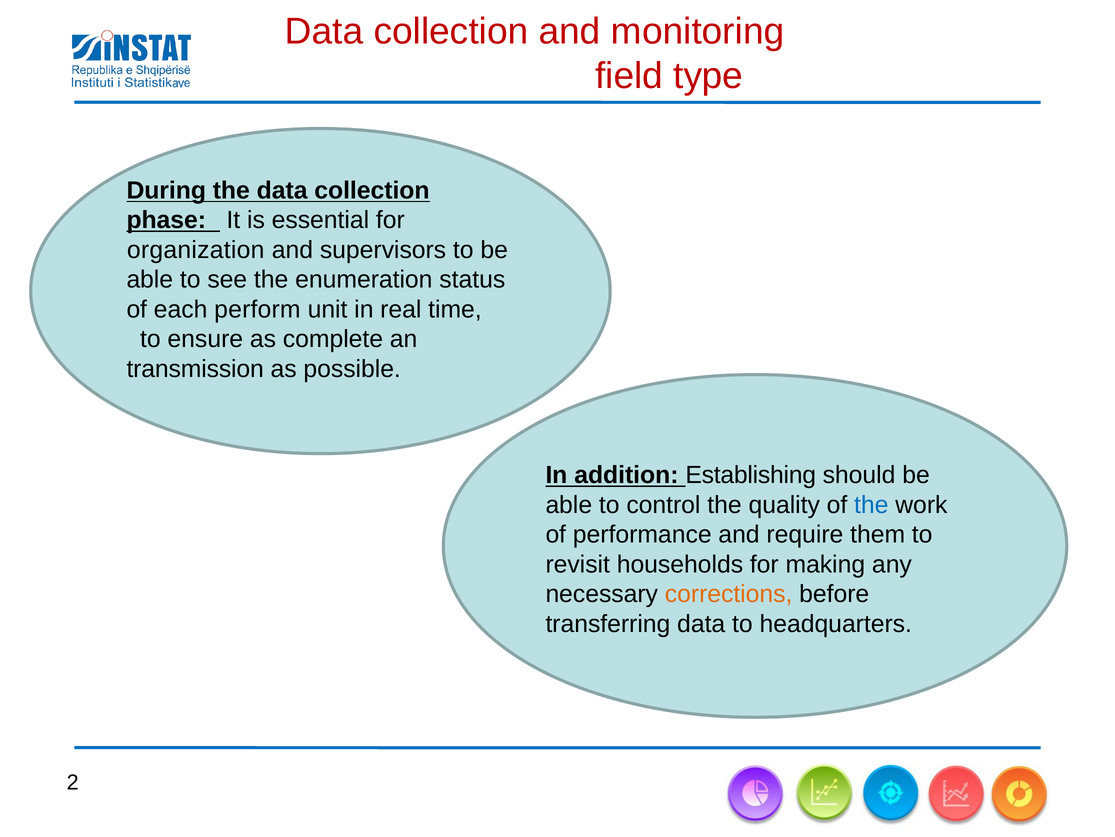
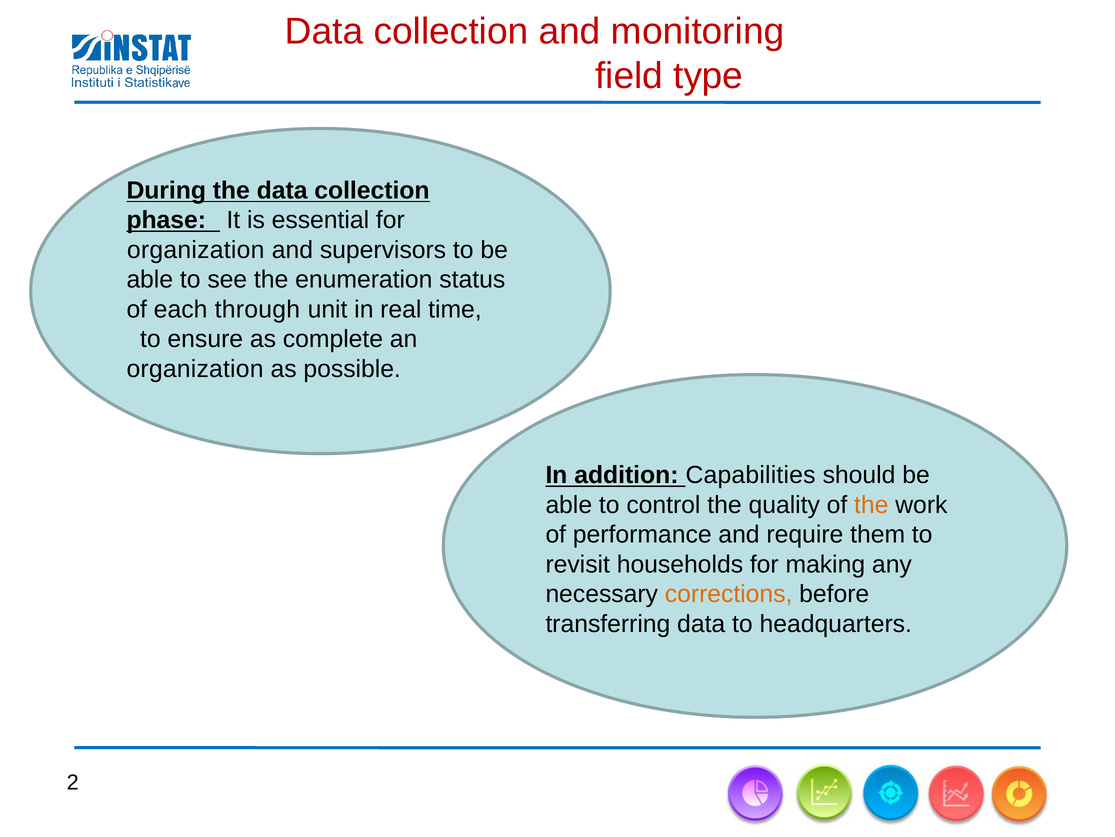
perform: perform -> through
transmission at (195, 369): transmission -> organization
Establishing: Establishing -> Capabilities
the at (871, 504) colour: blue -> orange
